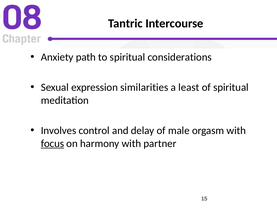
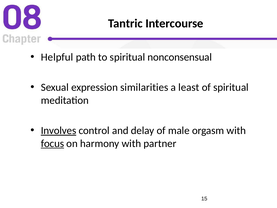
Anxiety: Anxiety -> Helpful
considerations: considerations -> nonconsensual
Involves underline: none -> present
